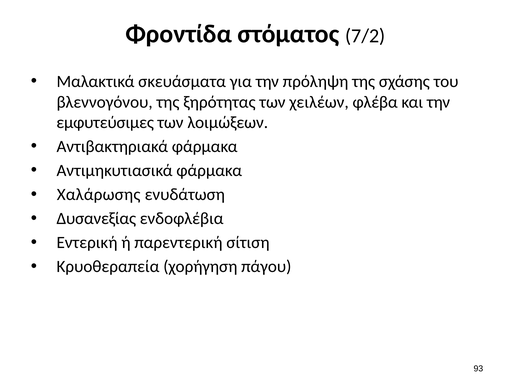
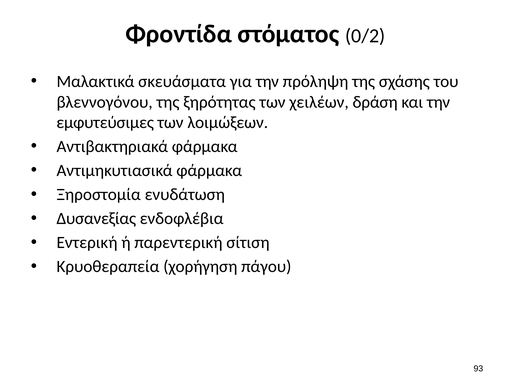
7/2: 7/2 -> 0/2
φλέβα: φλέβα -> δράση
Χαλάρωσης: Χαλάρωσης -> Ξηροστομία
